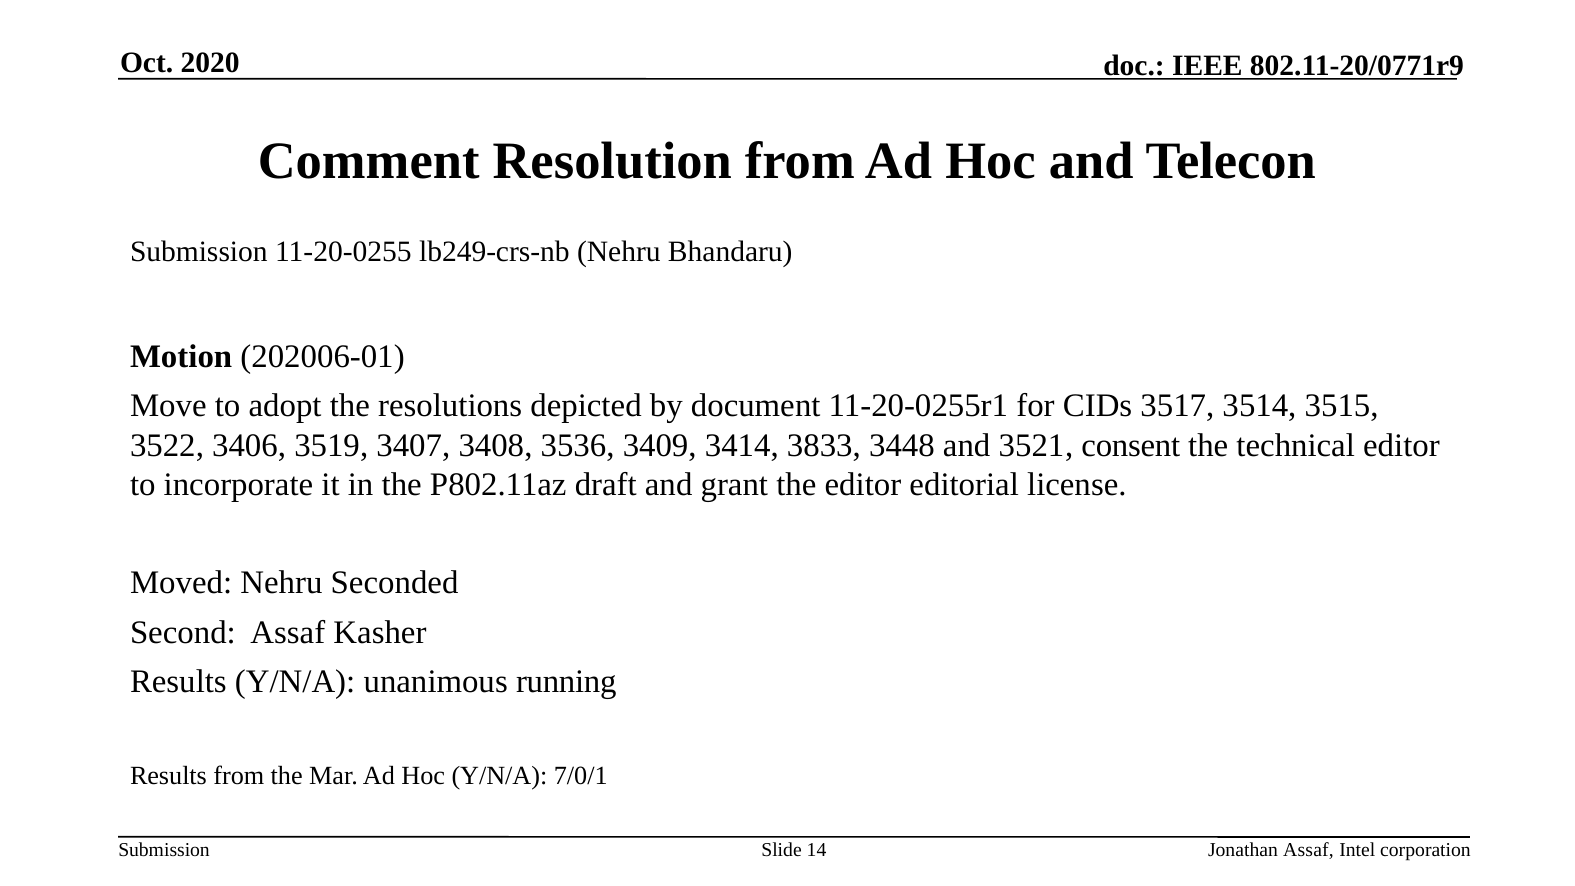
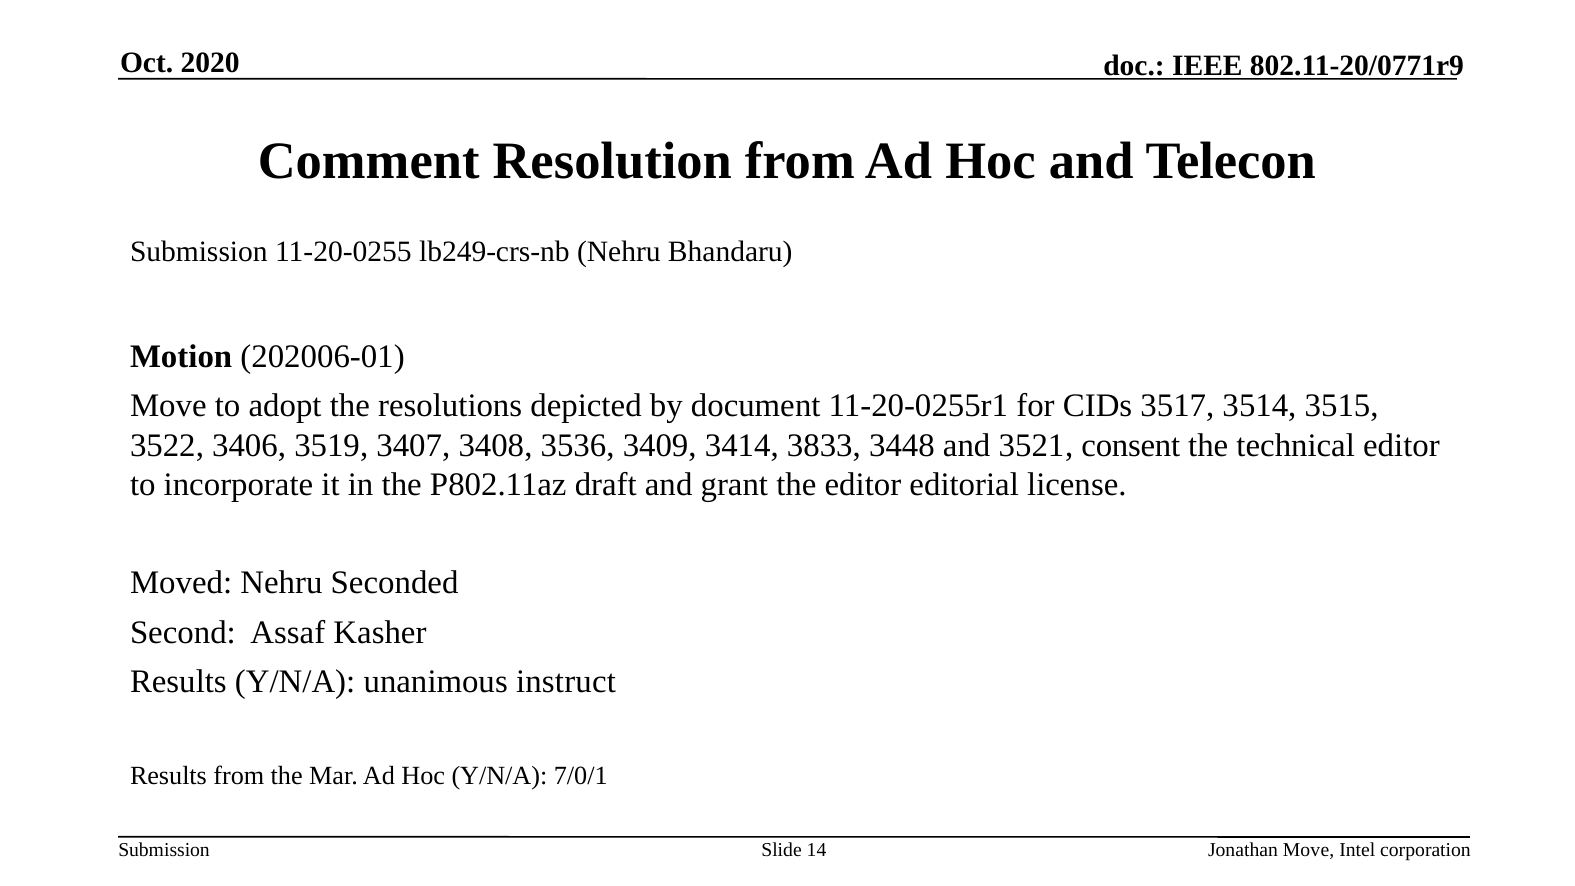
running: running -> instruct
Jonathan Assaf: Assaf -> Move
